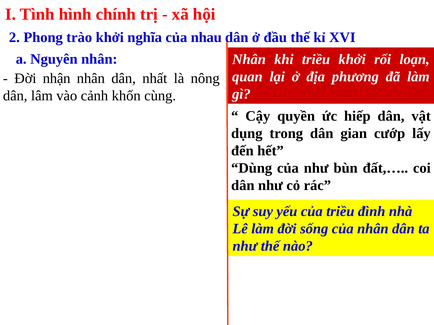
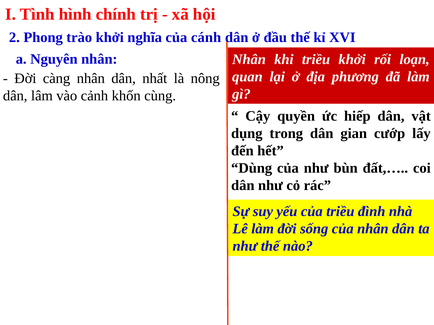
nhau: nhau -> cánh
nhận: nhận -> càng
